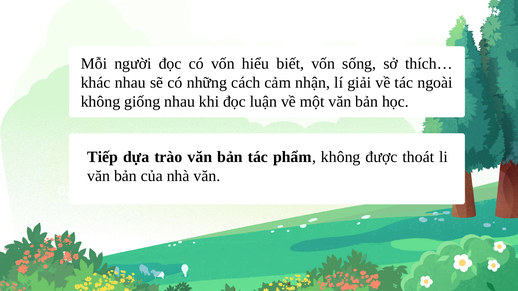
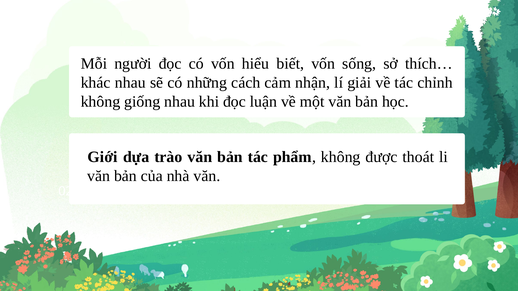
ngoài: ngoài -> chỉnh
Tiếp: Tiếp -> Giới
